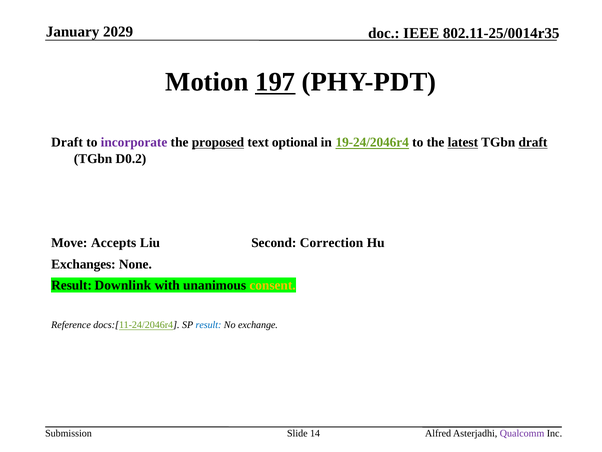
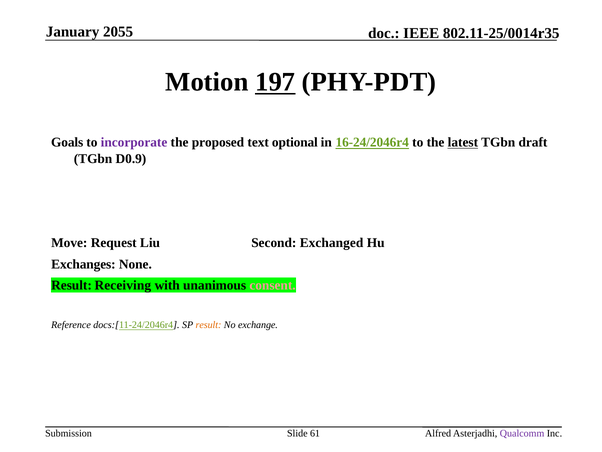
2029: 2029 -> 2055
Draft at (67, 142): Draft -> Goals
proposed underline: present -> none
19-24/2046r4: 19-24/2046r4 -> 16-24/2046r4
draft at (533, 142) underline: present -> none
D0.2: D0.2 -> D0.9
Accepts: Accepts -> Request
Correction: Correction -> Exchanged
Downlink: Downlink -> Receiving
consent colour: yellow -> pink
result at (208, 325) colour: blue -> orange
14: 14 -> 61
